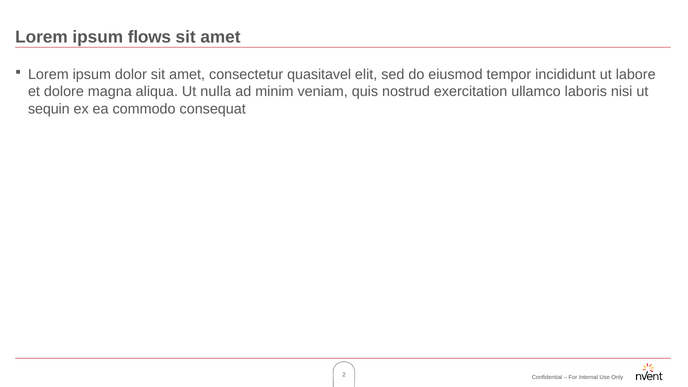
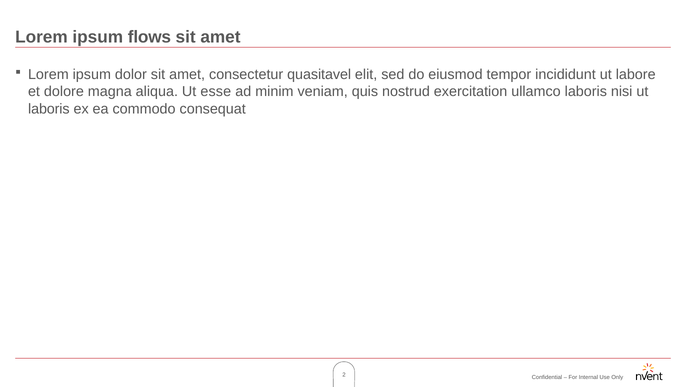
nulla: nulla -> esse
sequin at (49, 109): sequin -> laboris
